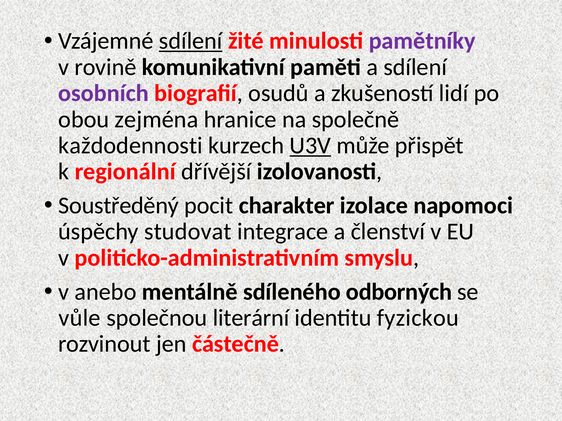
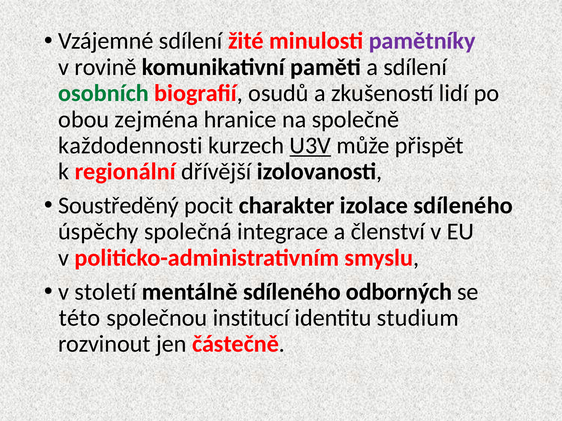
sdílení at (191, 41) underline: present -> none
osobních colour: purple -> green
izolace napomoci: napomoci -> sdíleného
studovat: studovat -> společná
anebo: anebo -> století
vůle: vůle -> této
literární: literární -> institucí
fyzickou: fyzickou -> studium
